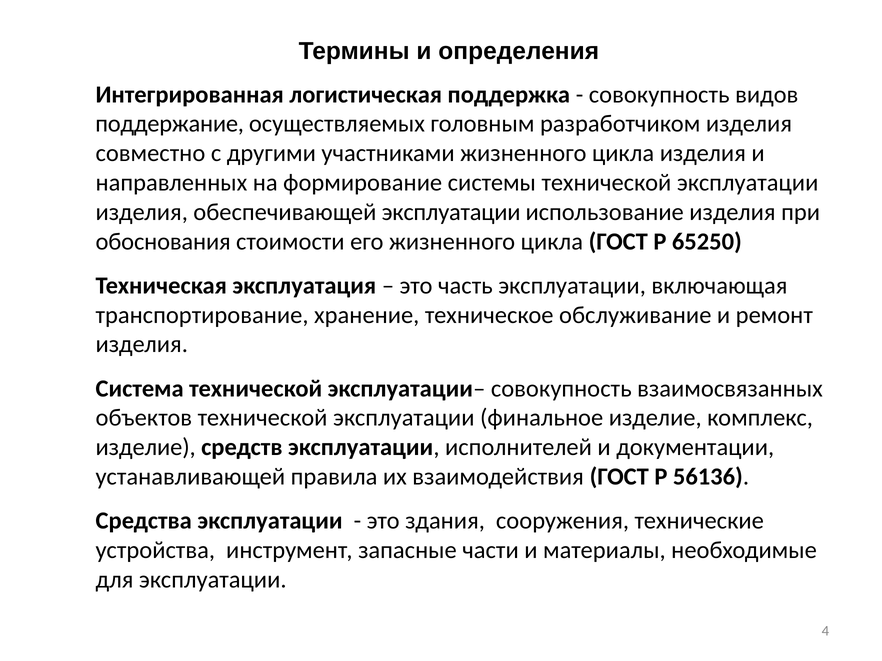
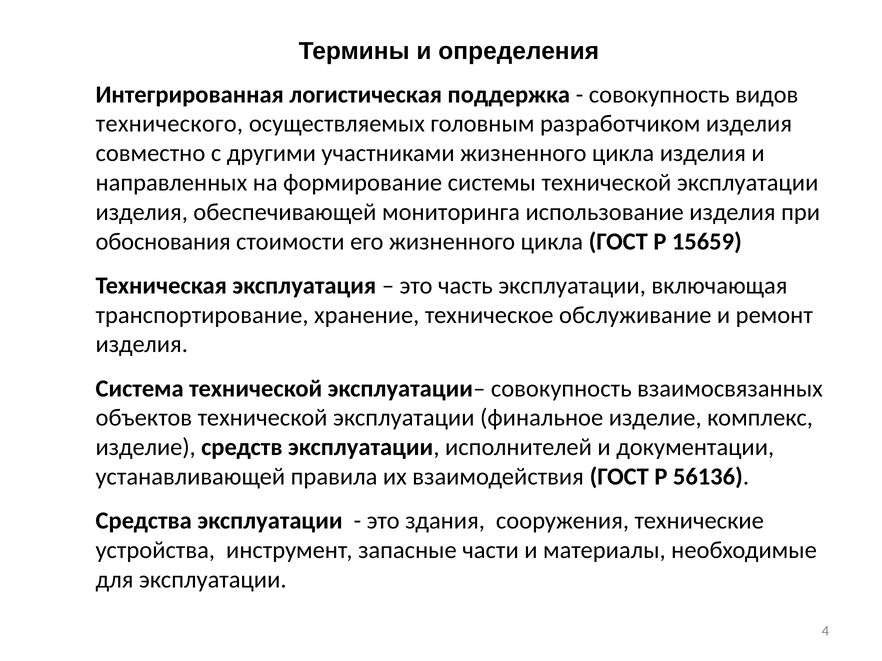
поддержание: поддержание -> технического
обеспечивающей эксплуатации: эксплуатации -> мониторинга
65250: 65250 -> 15659
